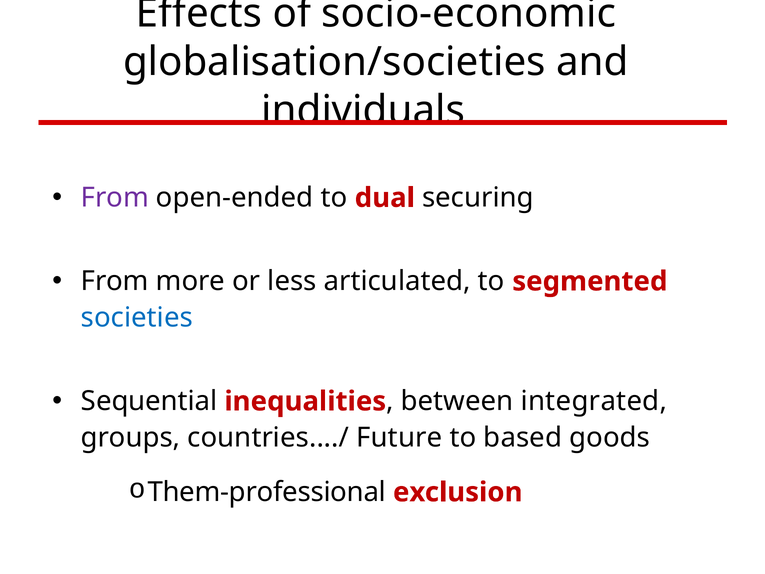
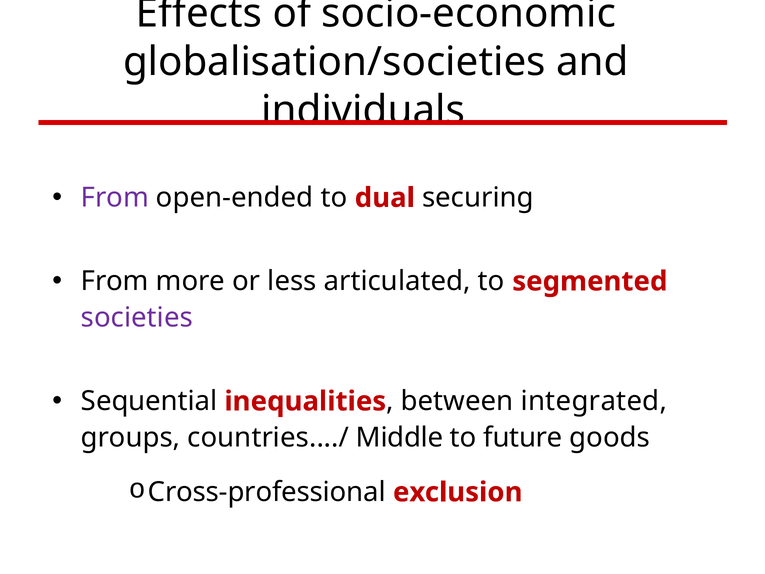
societies colour: blue -> purple
Future: Future -> Middle
based: based -> future
Them-professional: Them-professional -> Cross-professional
